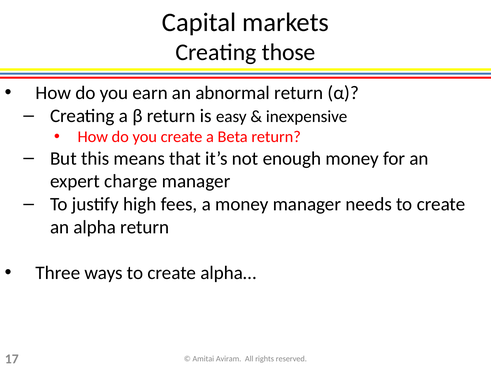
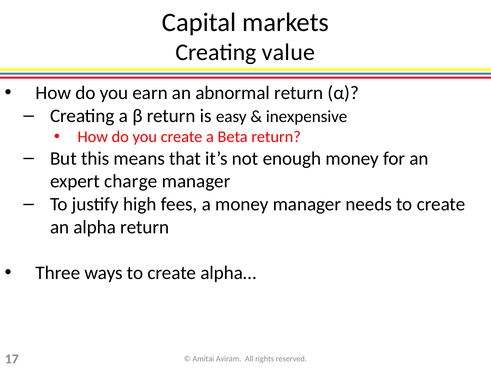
those: those -> value
